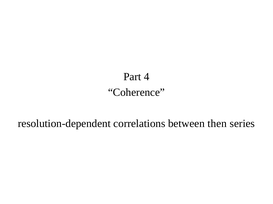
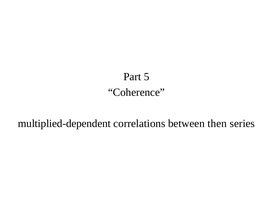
4: 4 -> 5
resolution-dependent: resolution-dependent -> multiplied-dependent
